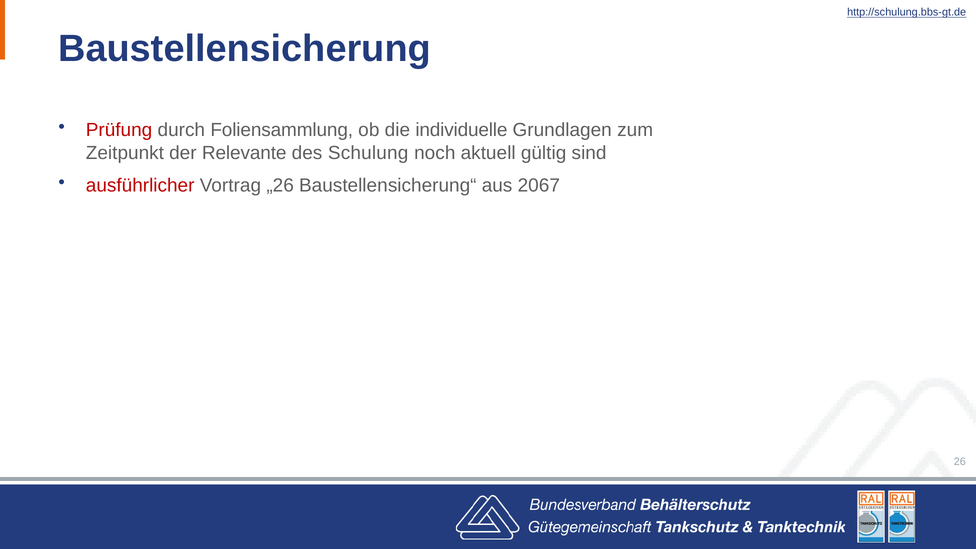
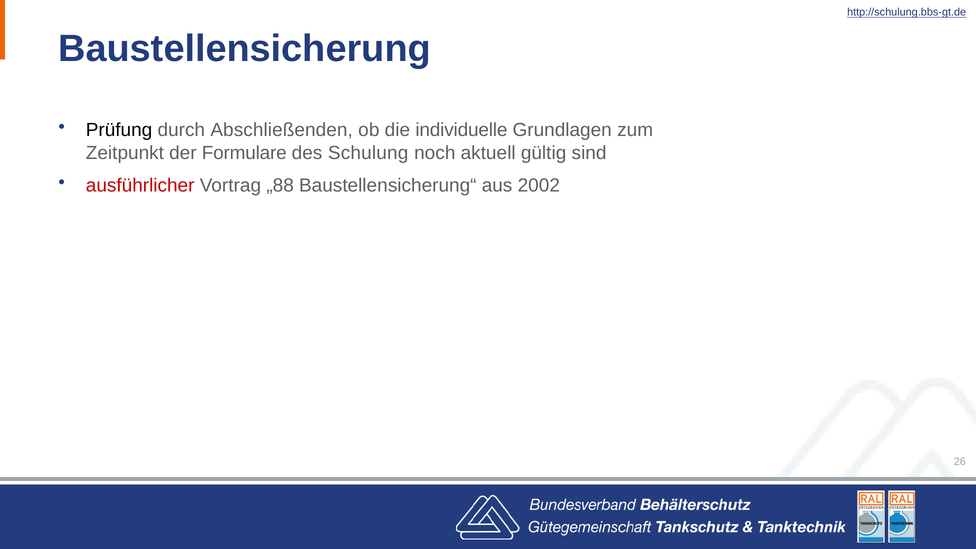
Prüfung colour: red -> black
Foliensammlung: Foliensammlung -> Abschließenden
Relevante: Relevante -> Formulare
„26: „26 -> „88
2067: 2067 -> 2002
